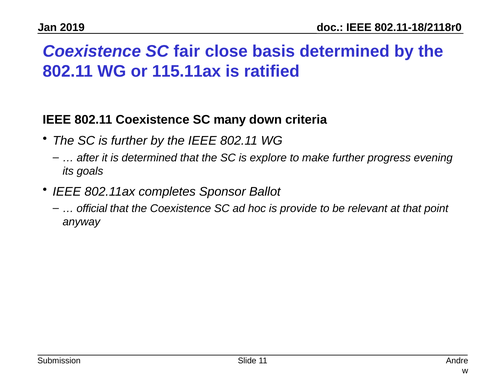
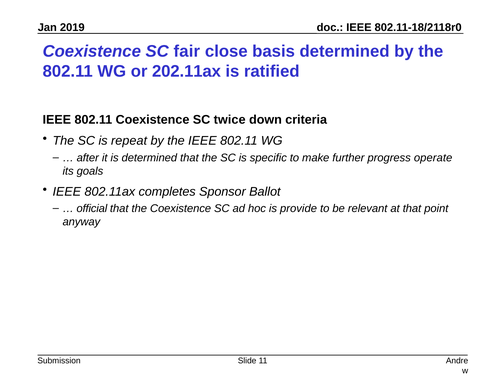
115.11ax: 115.11ax -> 202.11ax
many: many -> twice
is further: further -> repeat
explore: explore -> specific
evening: evening -> operate
